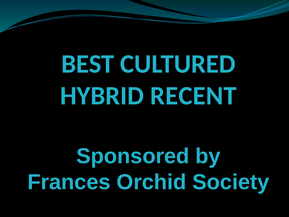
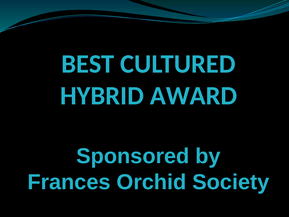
RECENT: RECENT -> AWARD
